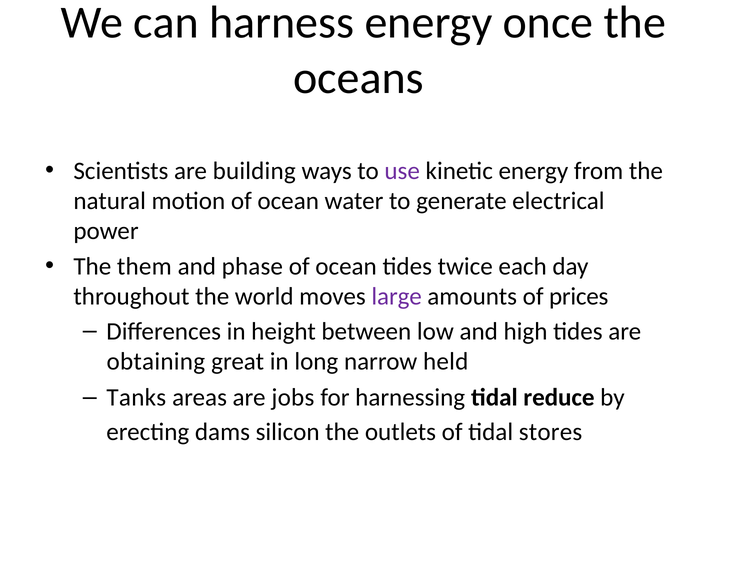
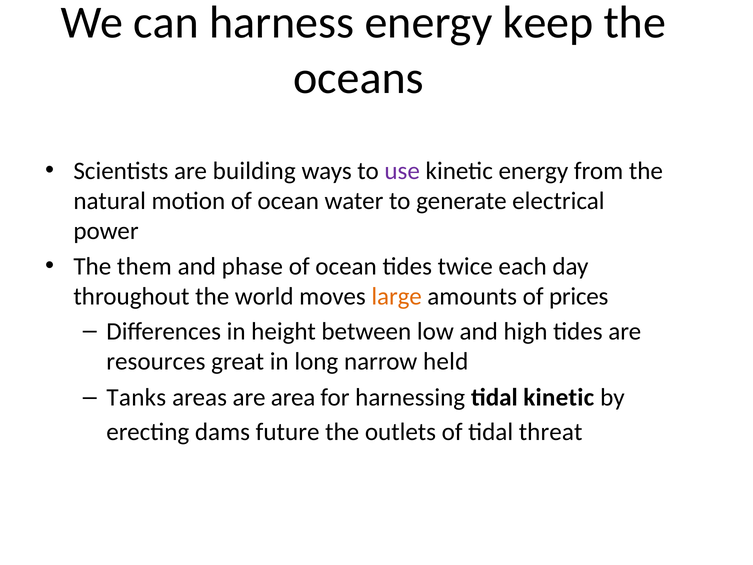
once: once -> keep
large colour: purple -> orange
obtaining: obtaining -> resources
jobs: jobs -> area
tidal reduce: reduce -> kinetic
silicon: silicon -> future
stores: stores -> threat
